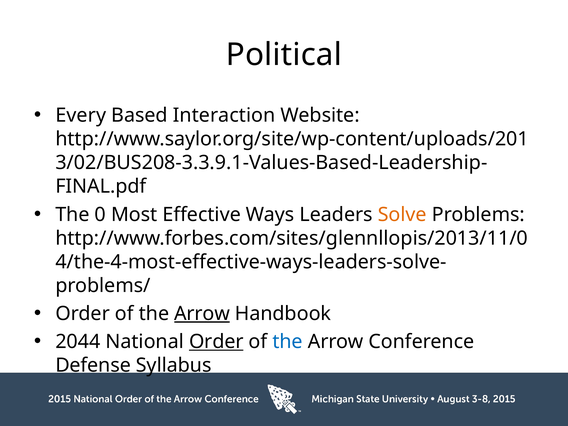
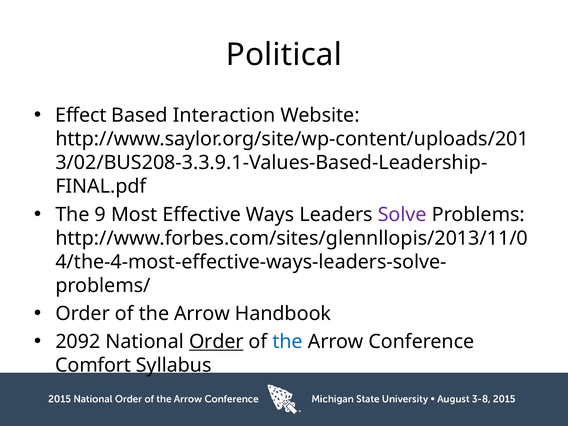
Every: Every -> Effect
0: 0 -> 9
Solve colour: orange -> purple
Arrow at (202, 314) underline: present -> none
2044: 2044 -> 2092
Defense: Defense -> Comfort
